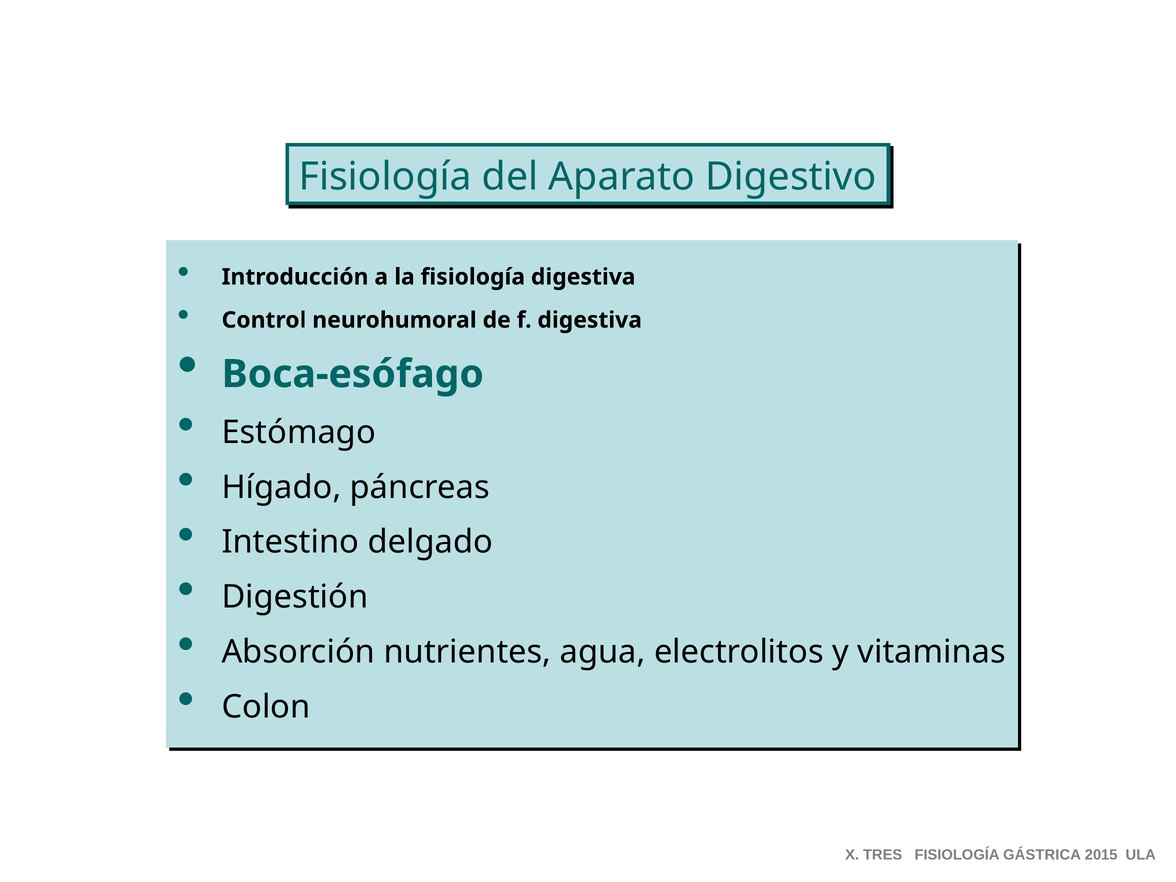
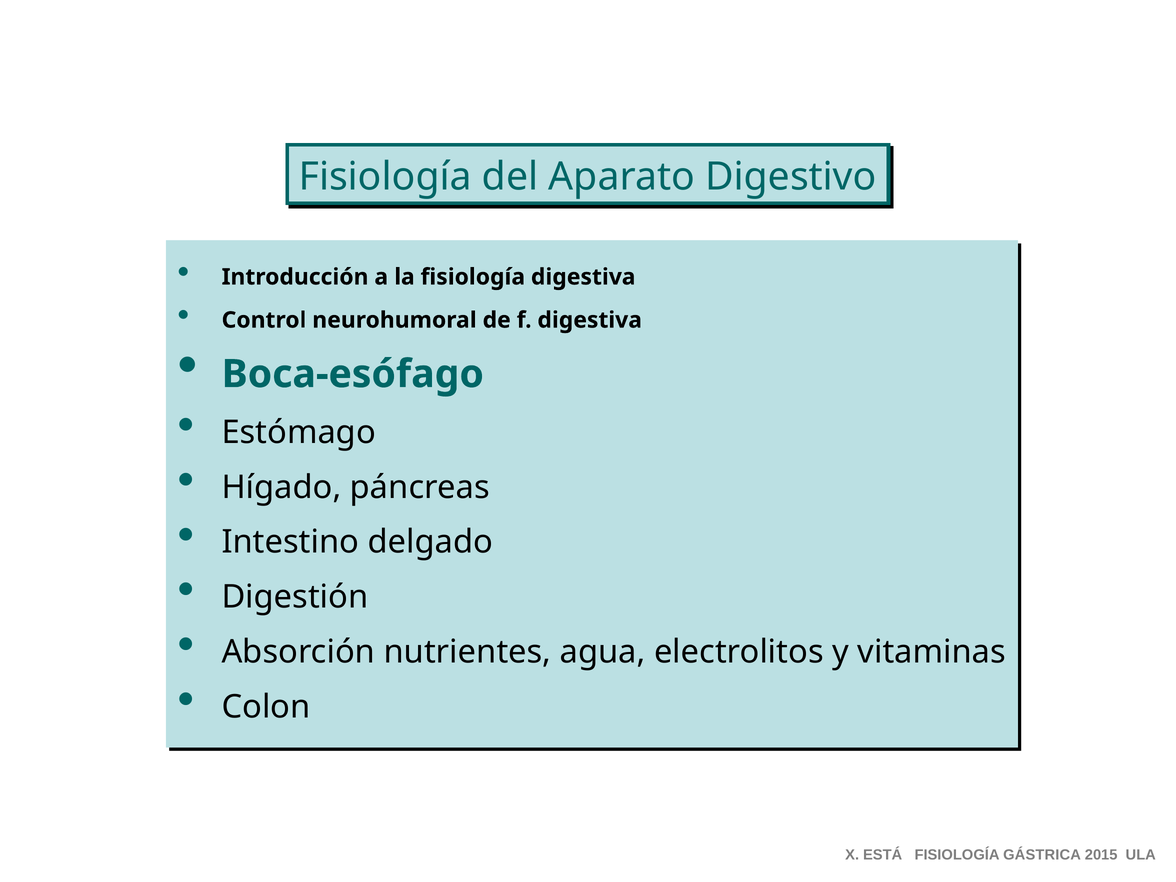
TRES: TRES -> ESTÁ
